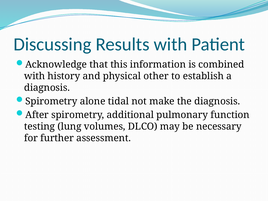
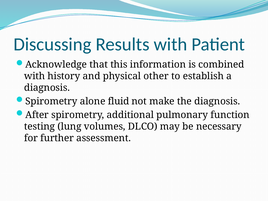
tidal: tidal -> fluid
